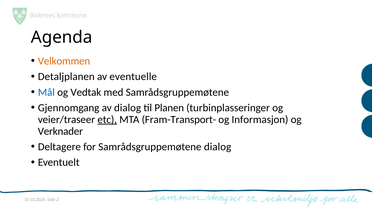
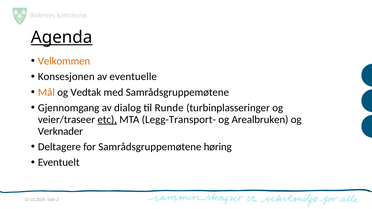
Agenda underline: none -> present
Detaljplanen: Detaljplanen -> Konsesjonen
Mål colour: blue -> orange
Planen: Planen -> Runde
Fram-Transport-: Fram-Transport- -> Legg-Transport-
Informasjon: Informasjon -> Arealbruken
Samrådsgruppemøtene dialog: dialog -> høring
